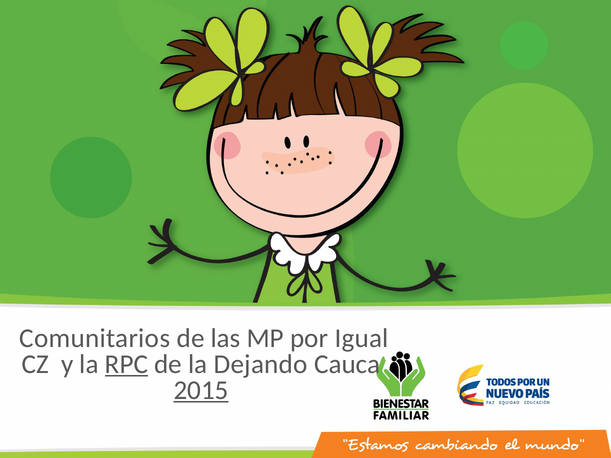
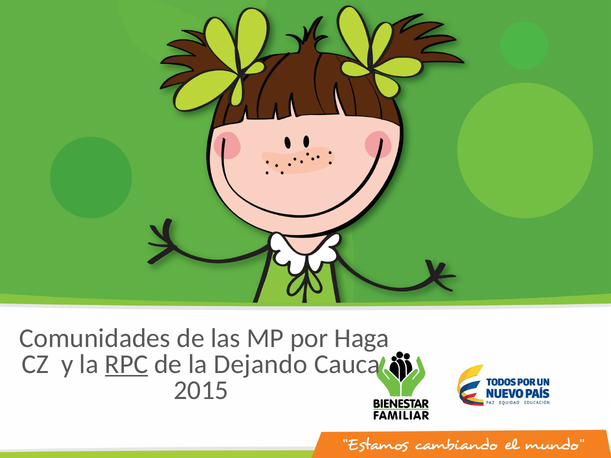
Comunitarios: Comunitarios -> Comunidades
Igual: Igual -> Haga
2015 underline: present -> none
